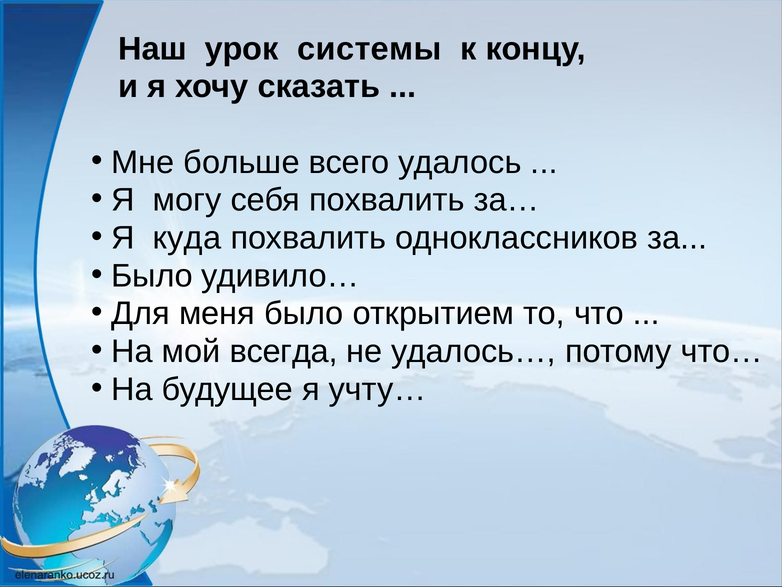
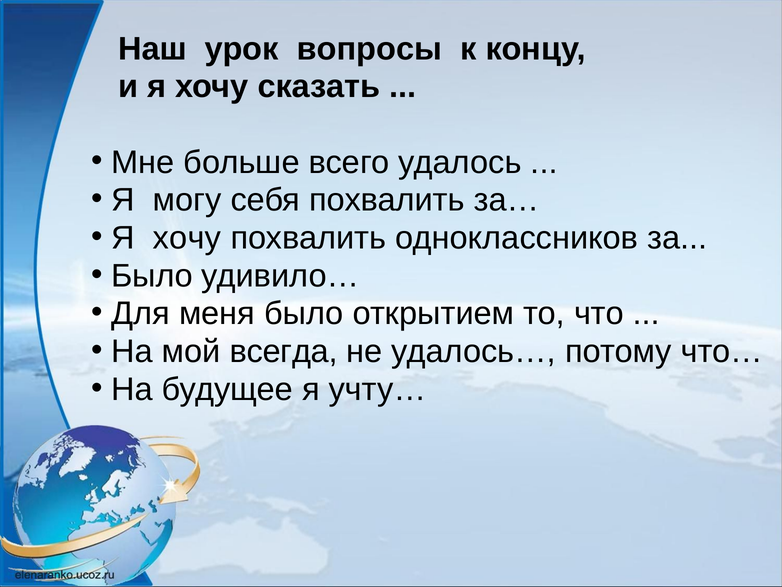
системы: системы -> вопросы
куда at (187, 238): куда -> хочу
